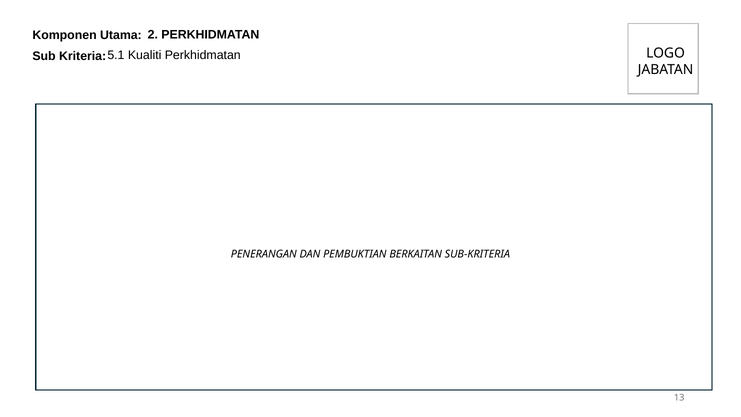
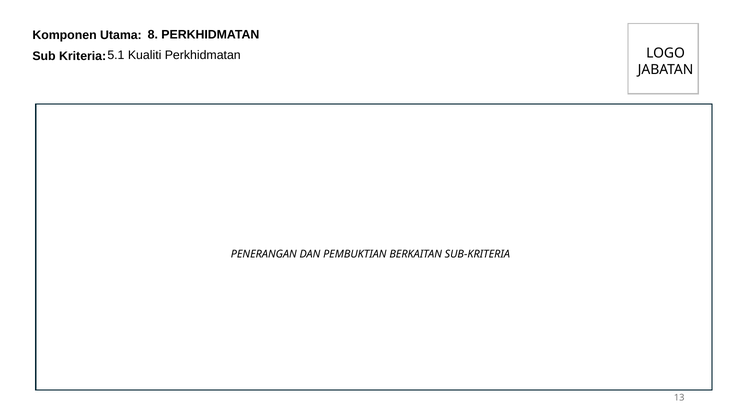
2: 2 -> 8
